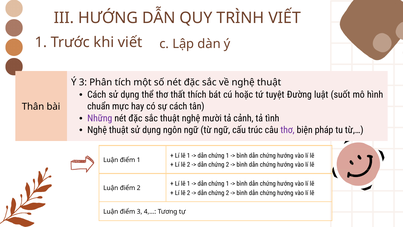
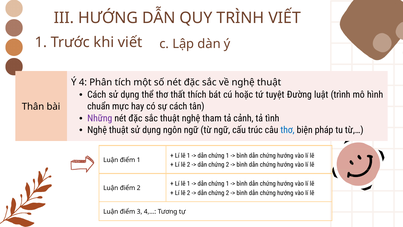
Ý 3: 3 -> 4
luật suốt: suốt -> trình
mười: mười -> tham
thơ at (288, 130) colour: purple -> blue
